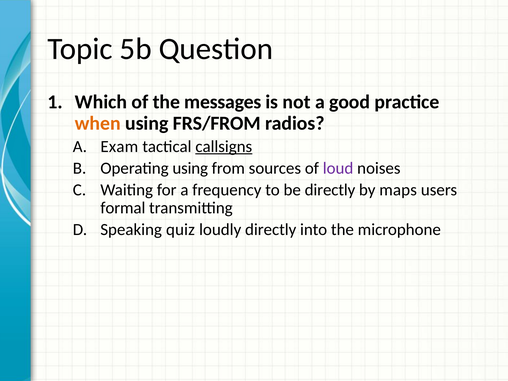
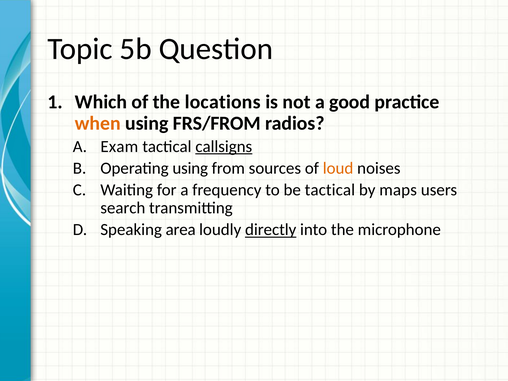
messages: messages -> locations
loud colour: purple -> orange
be directly: directly -> tactical
formal: formal -> search
quiz: quiz -> area
directly at (271, 230) underline: none -> present
